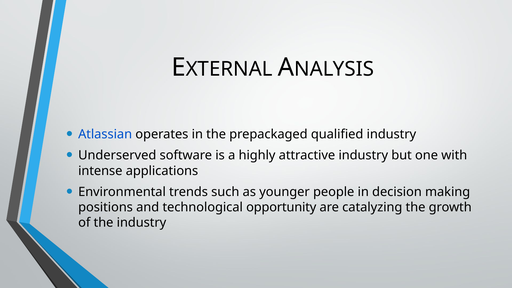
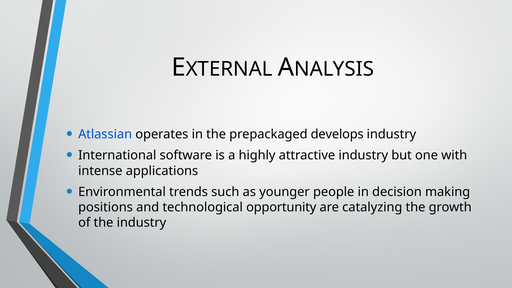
qualified: qualified -> develops
Underserved: Underserved -> International
